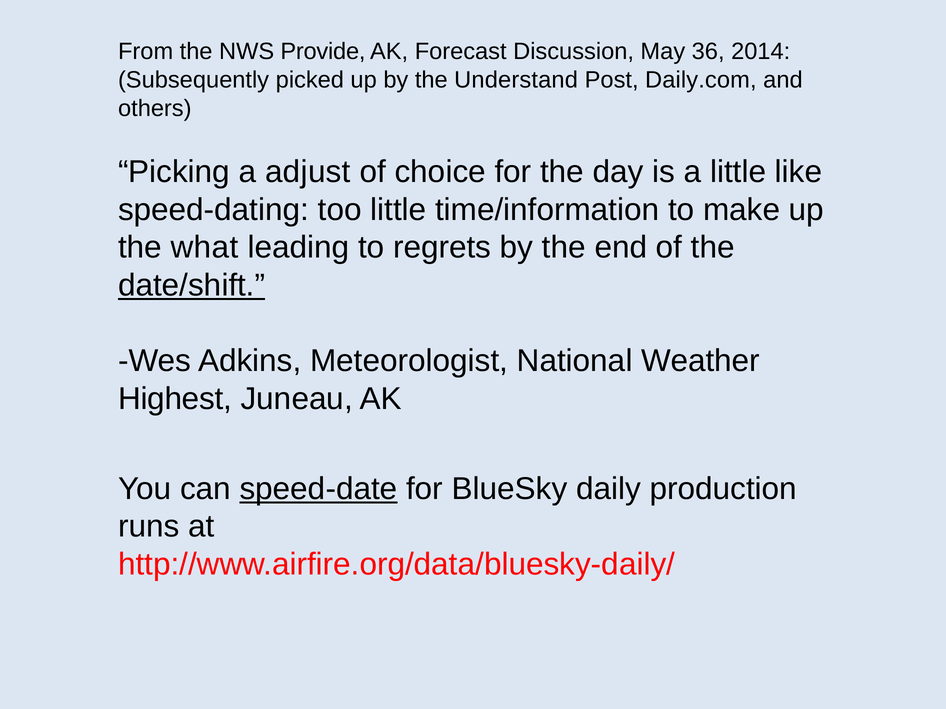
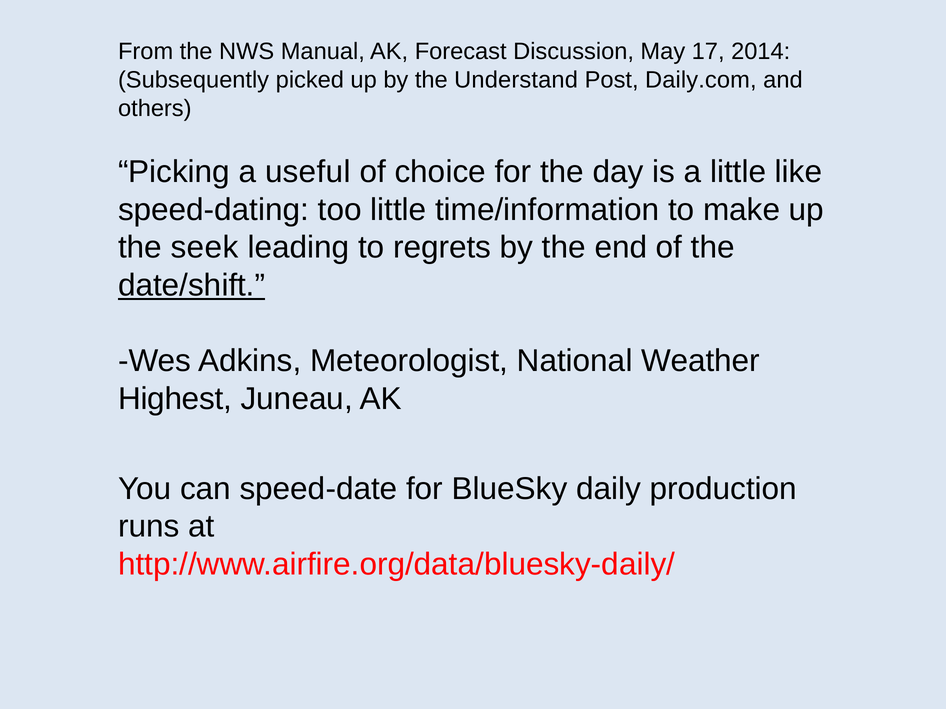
Provide: Provide -> Manual
36: 36 -> 17
adjust: adjust -> useful
what: what -> seek
speed-date underline: present -> none
